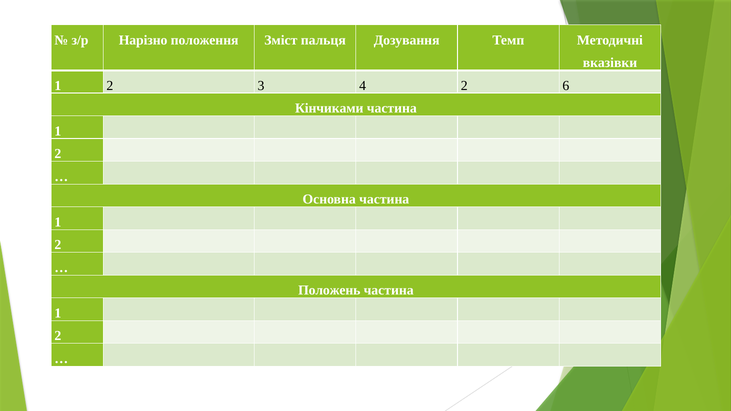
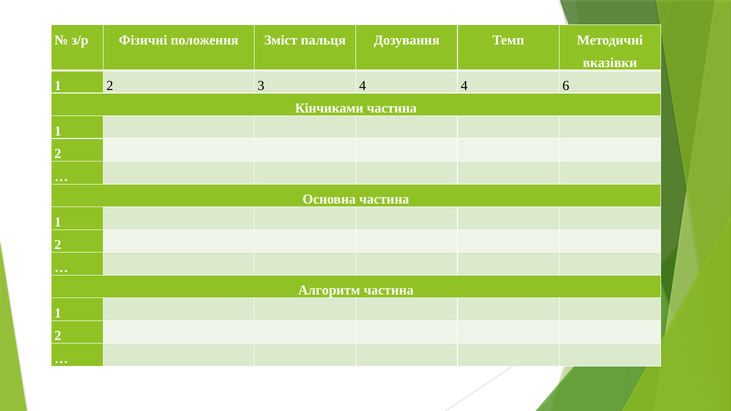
Нарізно: Нарізно -> Фізичні
4 2: 2 -> 4
Положень: Положень -> Алгоритм
